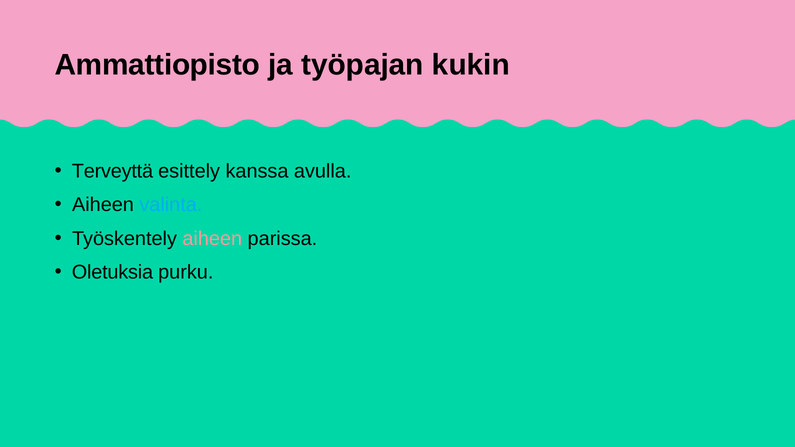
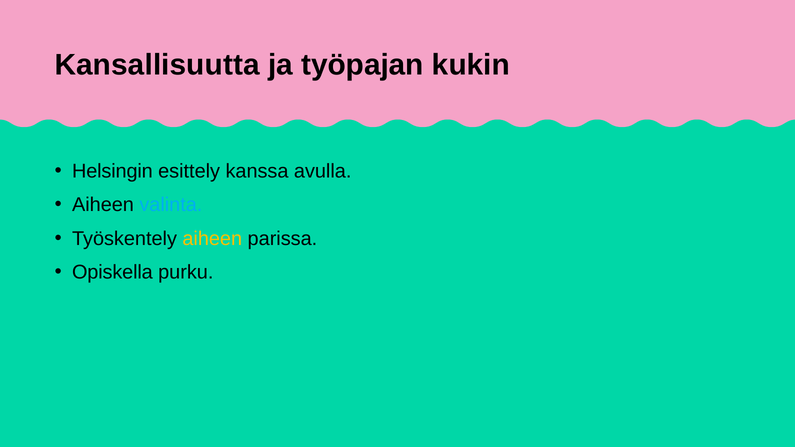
Ammattiopisto: Ammattiopisto -> Kansallisuutta
Terveyttä: Terveyttä -> Helsingin
aiheen at (212, 239) colour: pink -> yellow
Oletuksia: Oletuksia -> Opiskella
